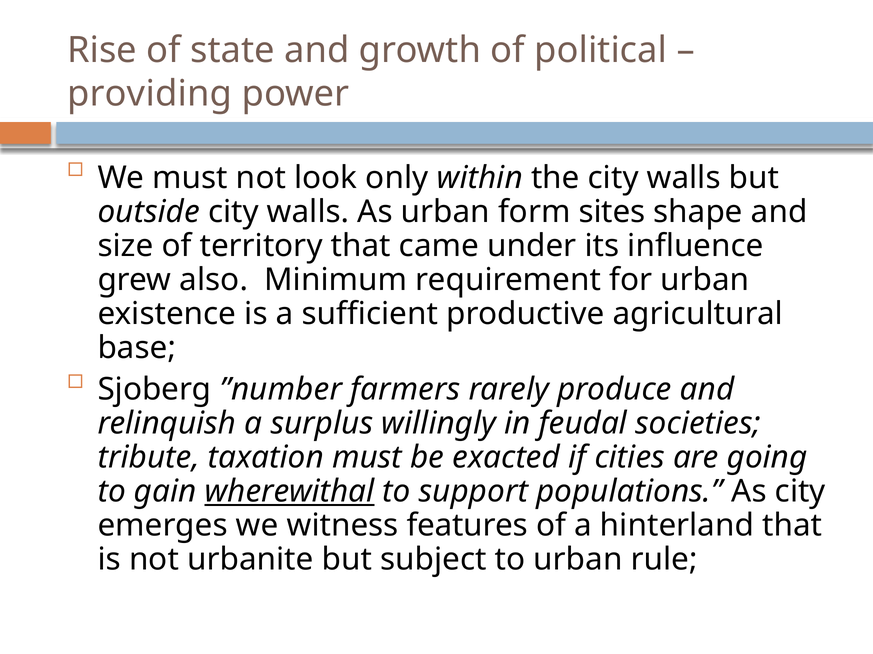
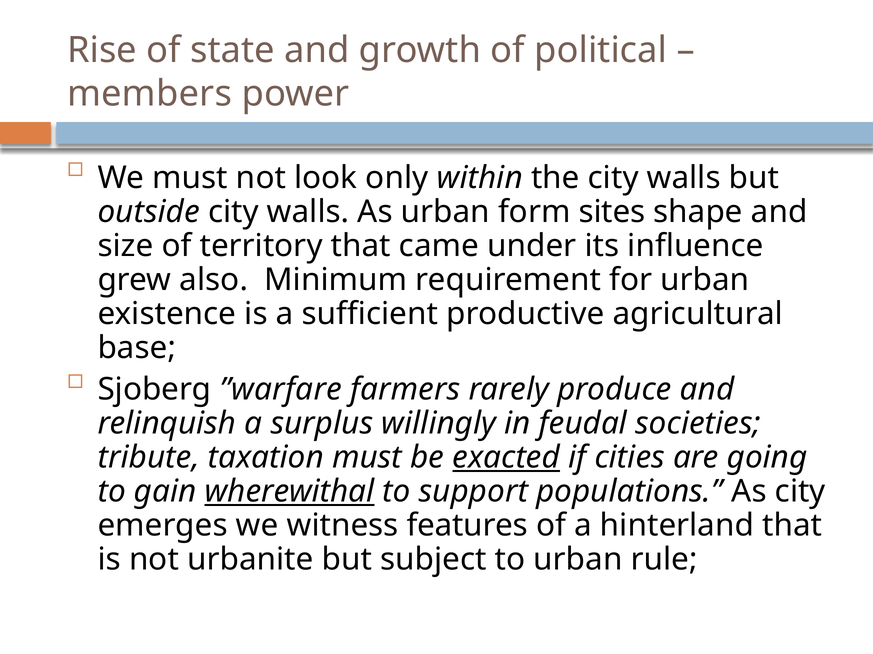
providing: providing -> members
”number: ”number -> ”warfare
exacted underline: none -> present
